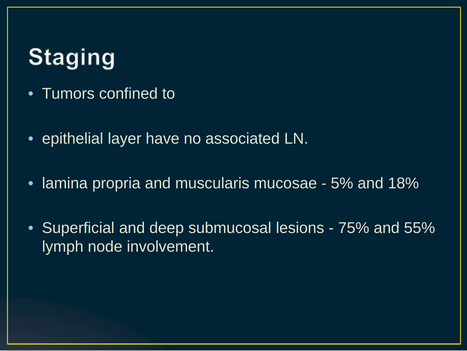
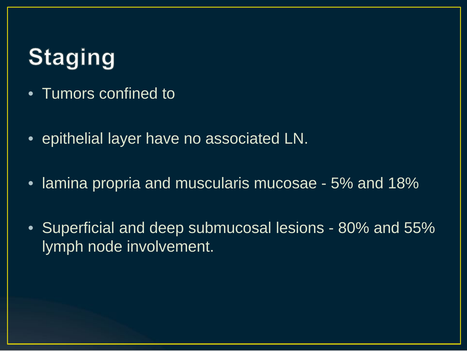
75%: 75% -> 80%
